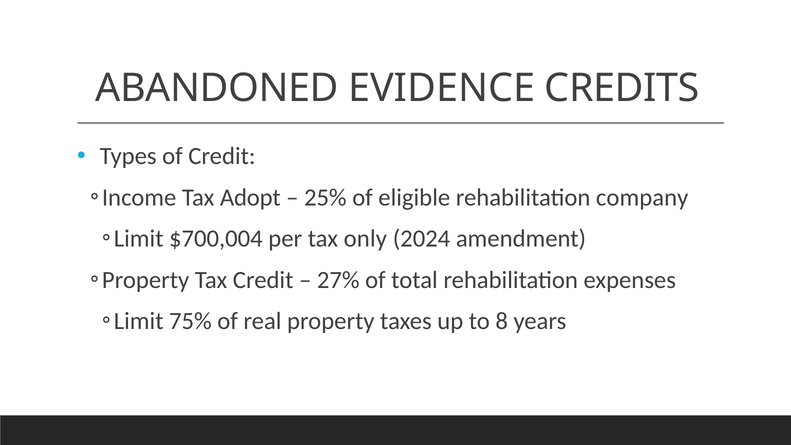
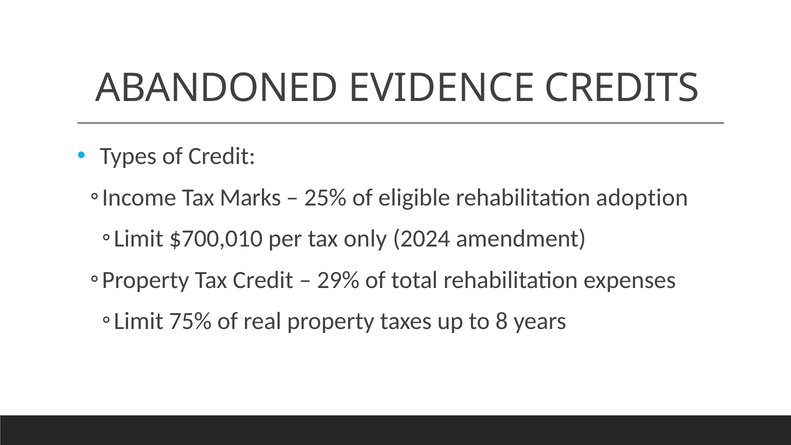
Adopt: Adopt -> Marks
company: company -> adoption
$700,004: $700,004 -> $700,010
27%: 27% -> 29%
